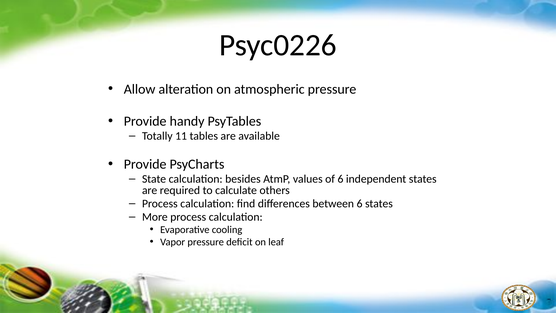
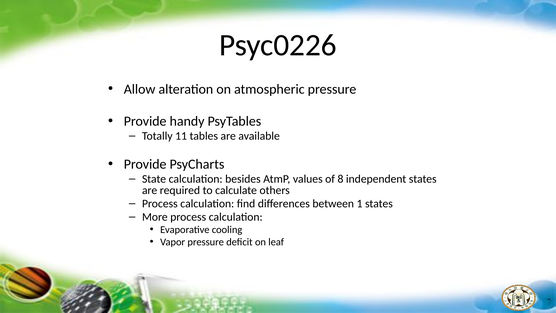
of 6: 6 -> 8
between 6: 6 -> 1
